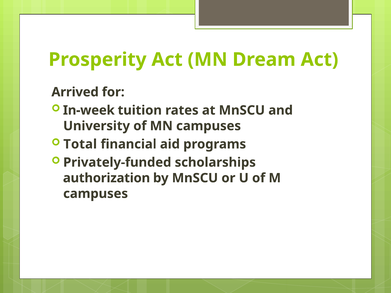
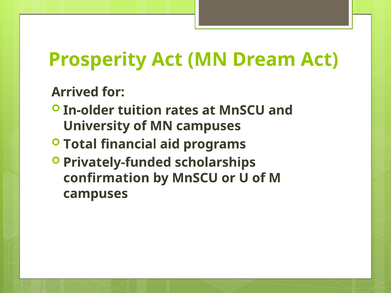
In-week: In-week -> In-older
authorization: authorization -> confirmation
